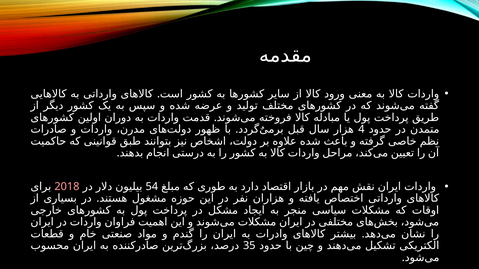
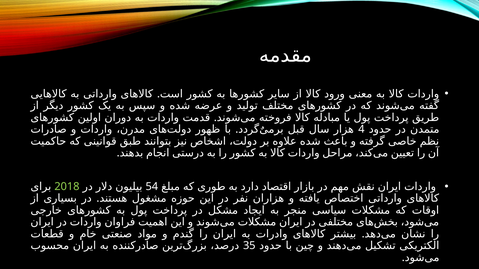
2018 colour: pink -> light green
